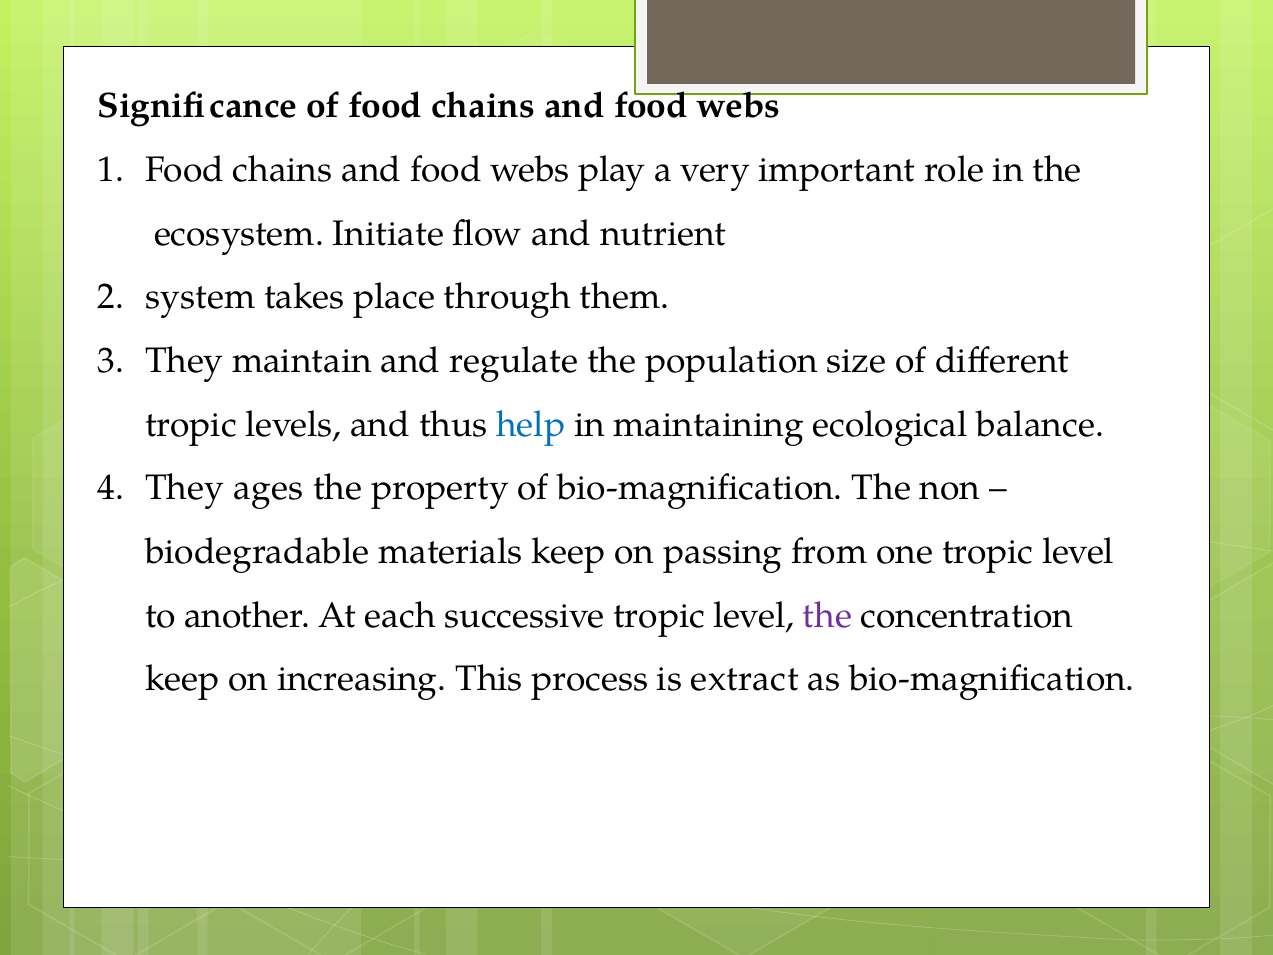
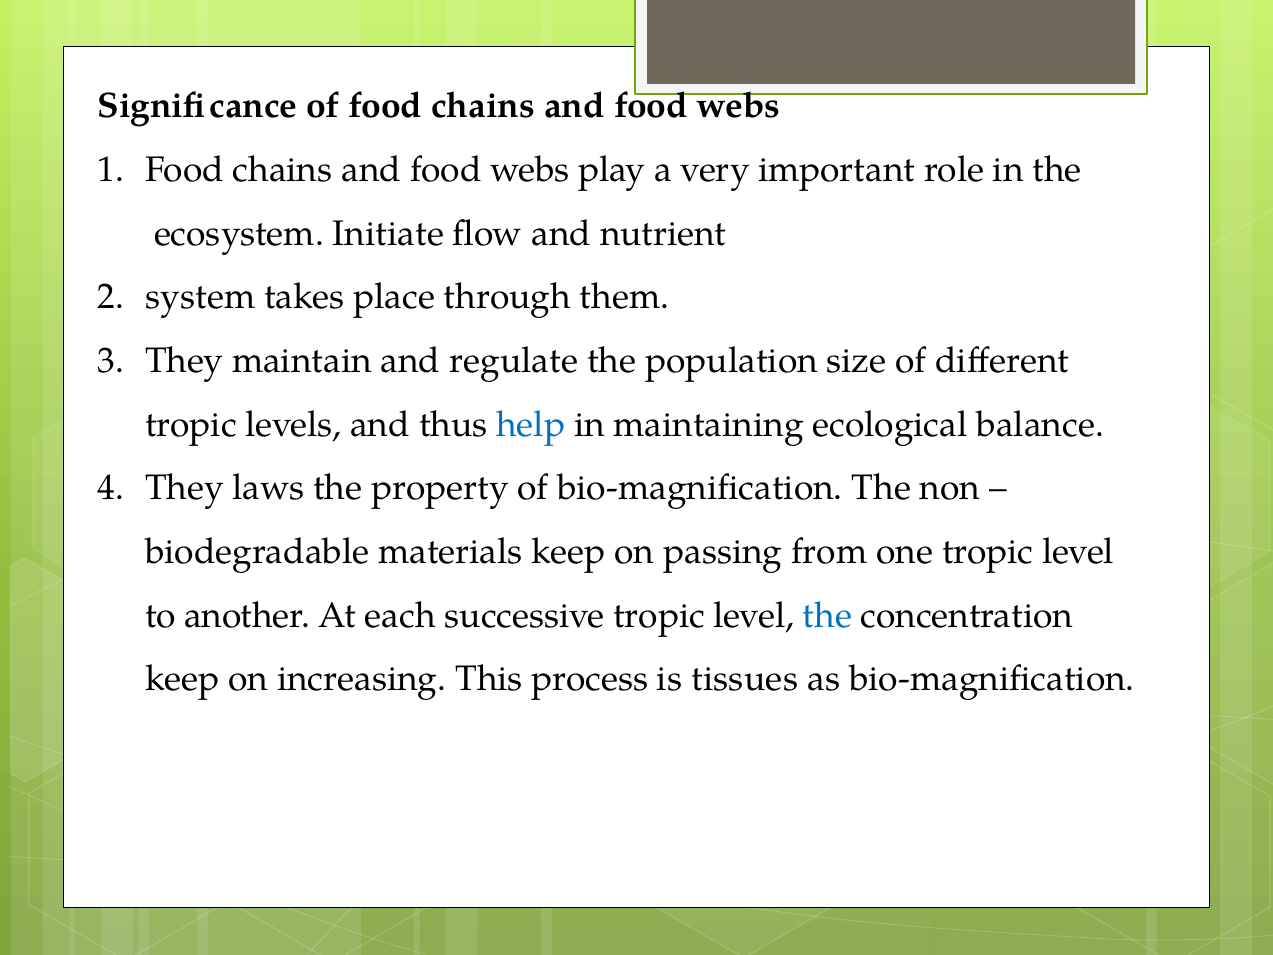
ages: ages -> laws
the at (827, 615) colour: purple -> blue
extract: extract -> tissues
